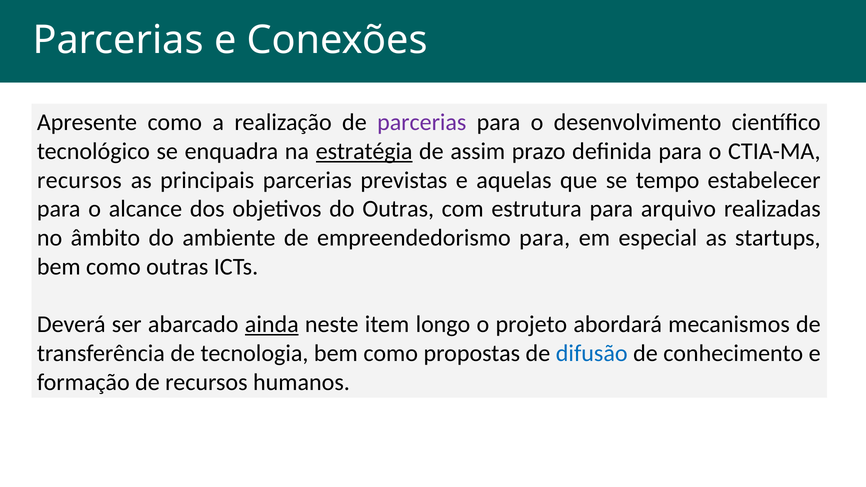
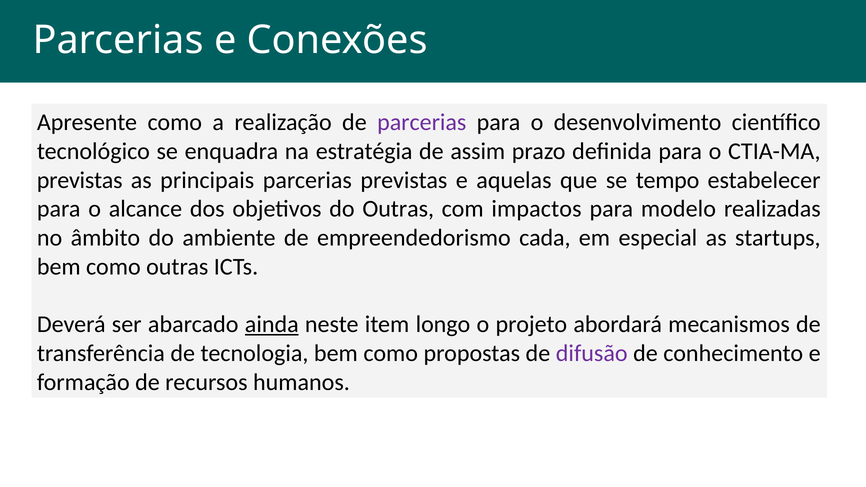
estratégia underline: present -> none
recursos at (79, 180): recursos -> previstas
estrutura: estrutura -> impactos
arquivo: arquivo -> modelo
empreendedorismo para: para -> cada
difusão colour: blue -> purple
